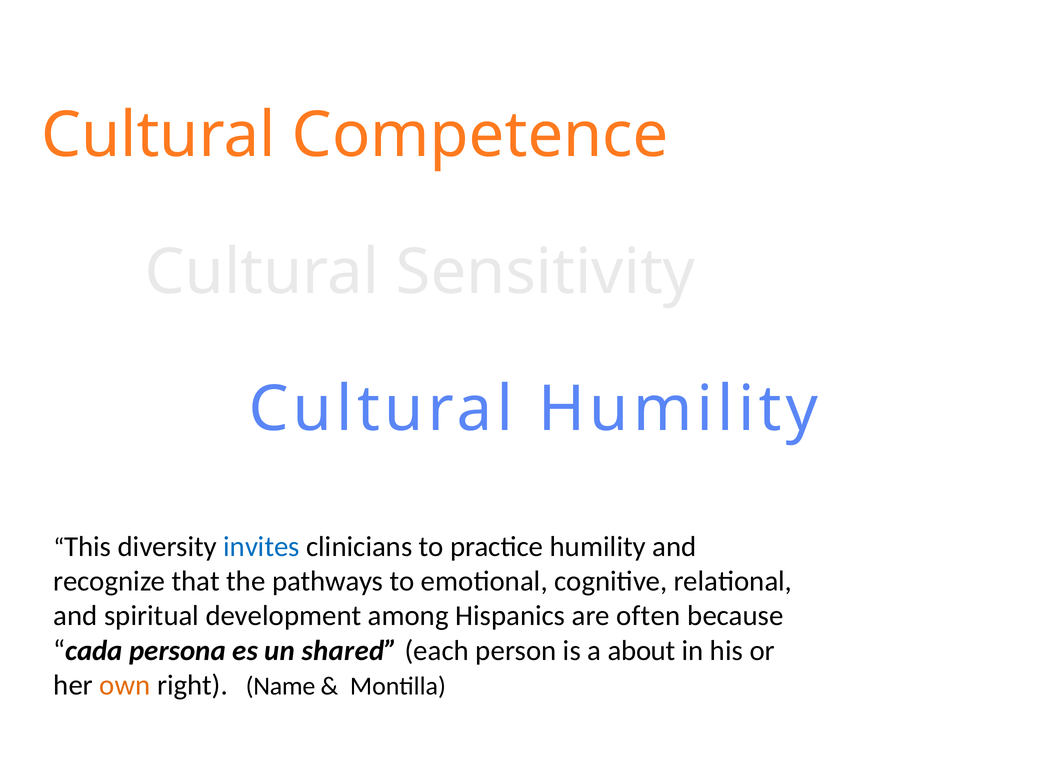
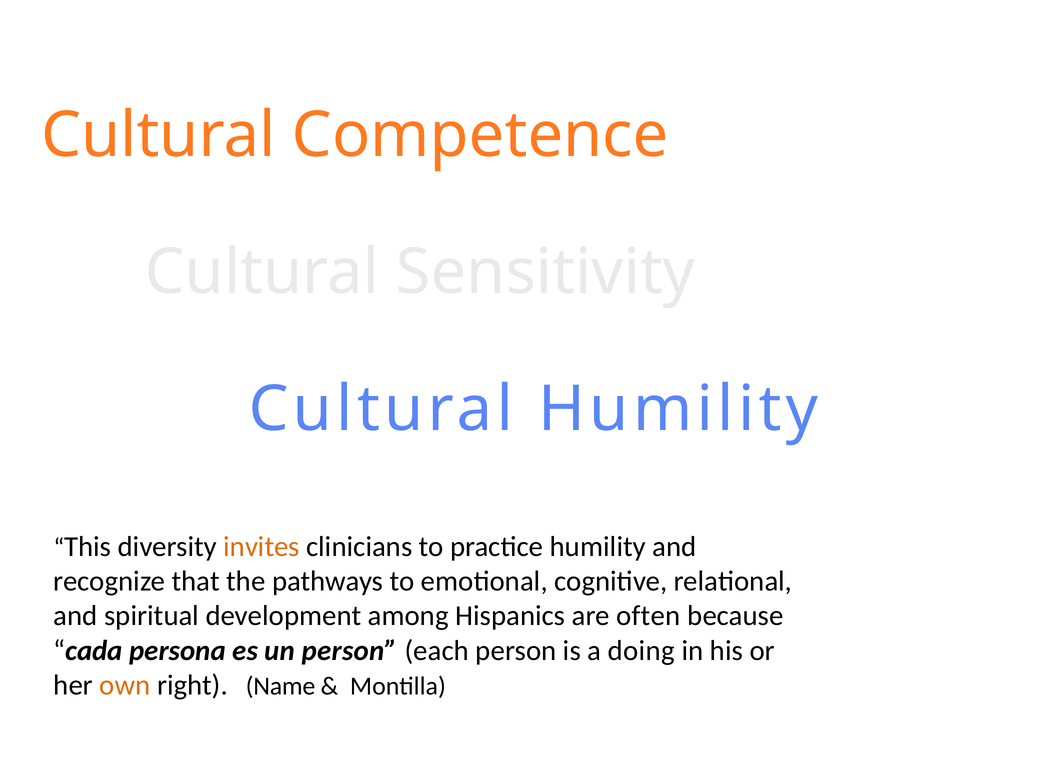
invites colour: blue -> orange
un shared: shared -> person
about: about -> doing
